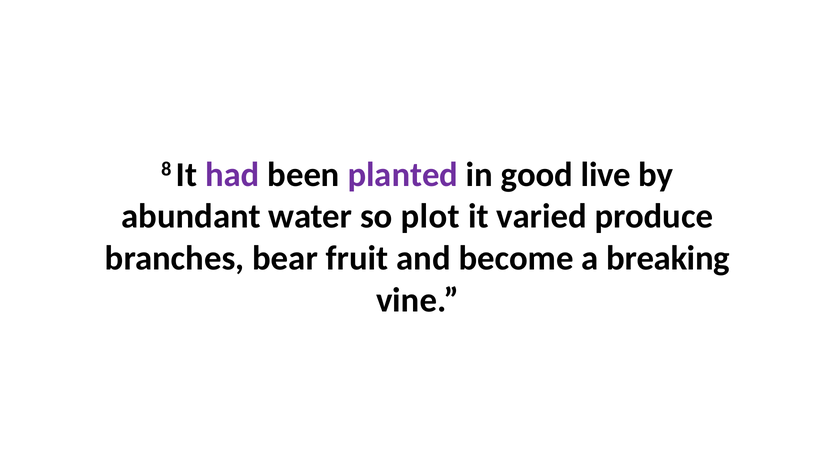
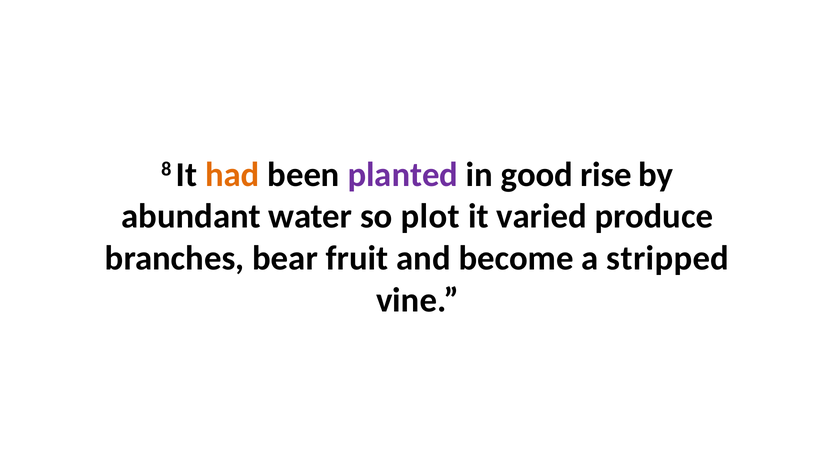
had colour: purple -> orange
live: live -> rise
breaking: breaking -> stripped
